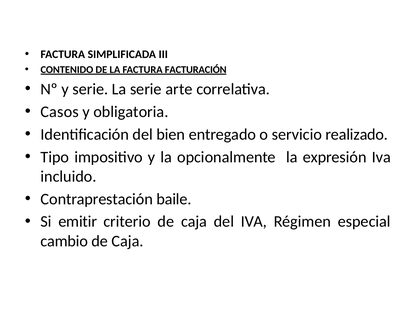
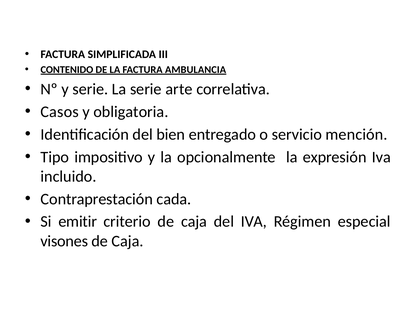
FACTURACIÓN: FACTURACIÓN -> AMBULANCIA
realizado: realizado -> mención
baile: baile -> cada
cambio: cambio -> visones
